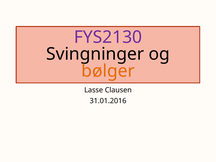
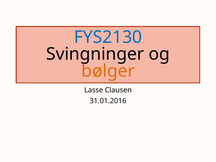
FYS2130 colour: purple -> blue
